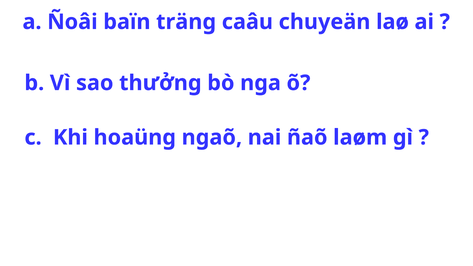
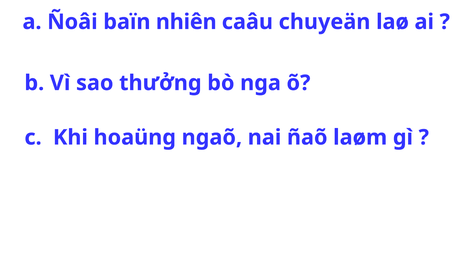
träng: träng -> nhiên
